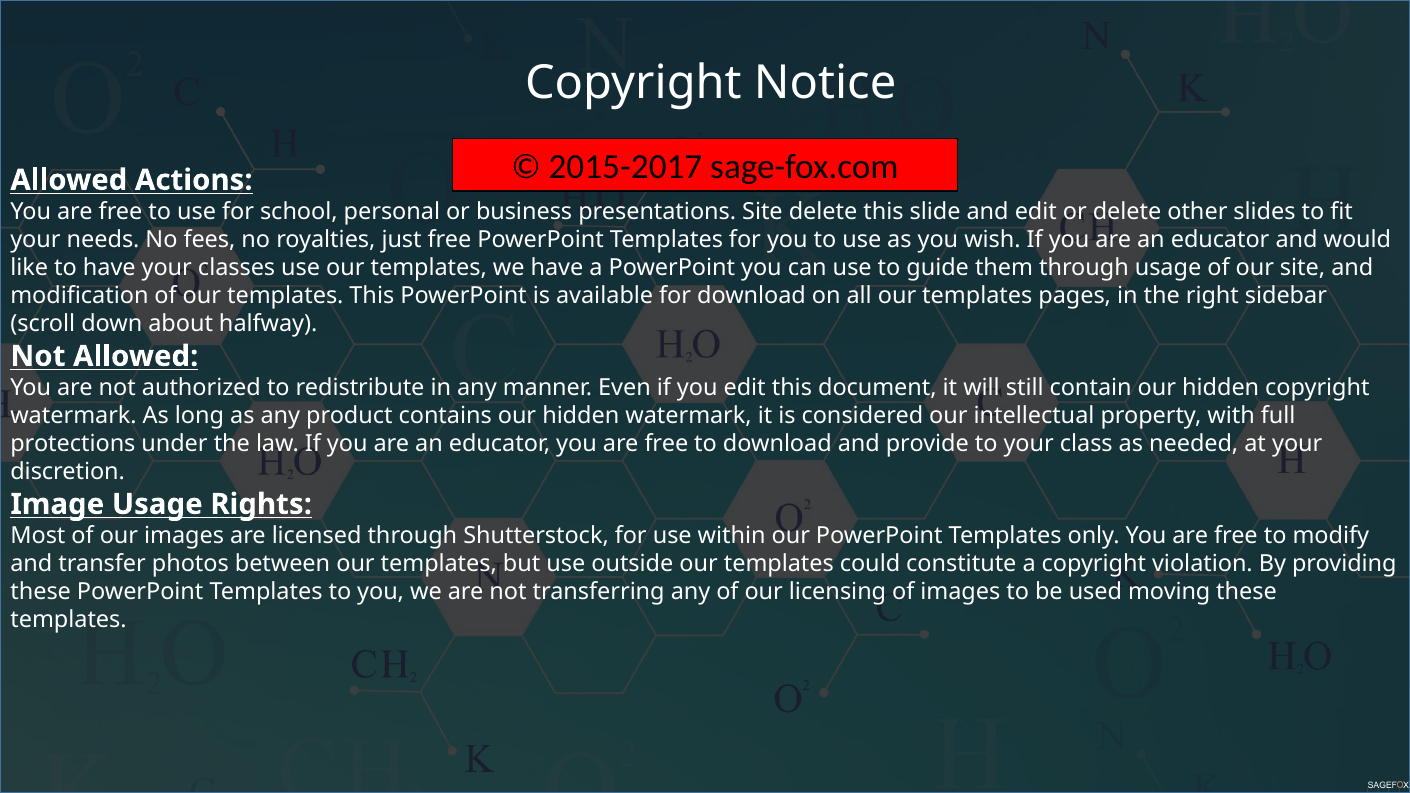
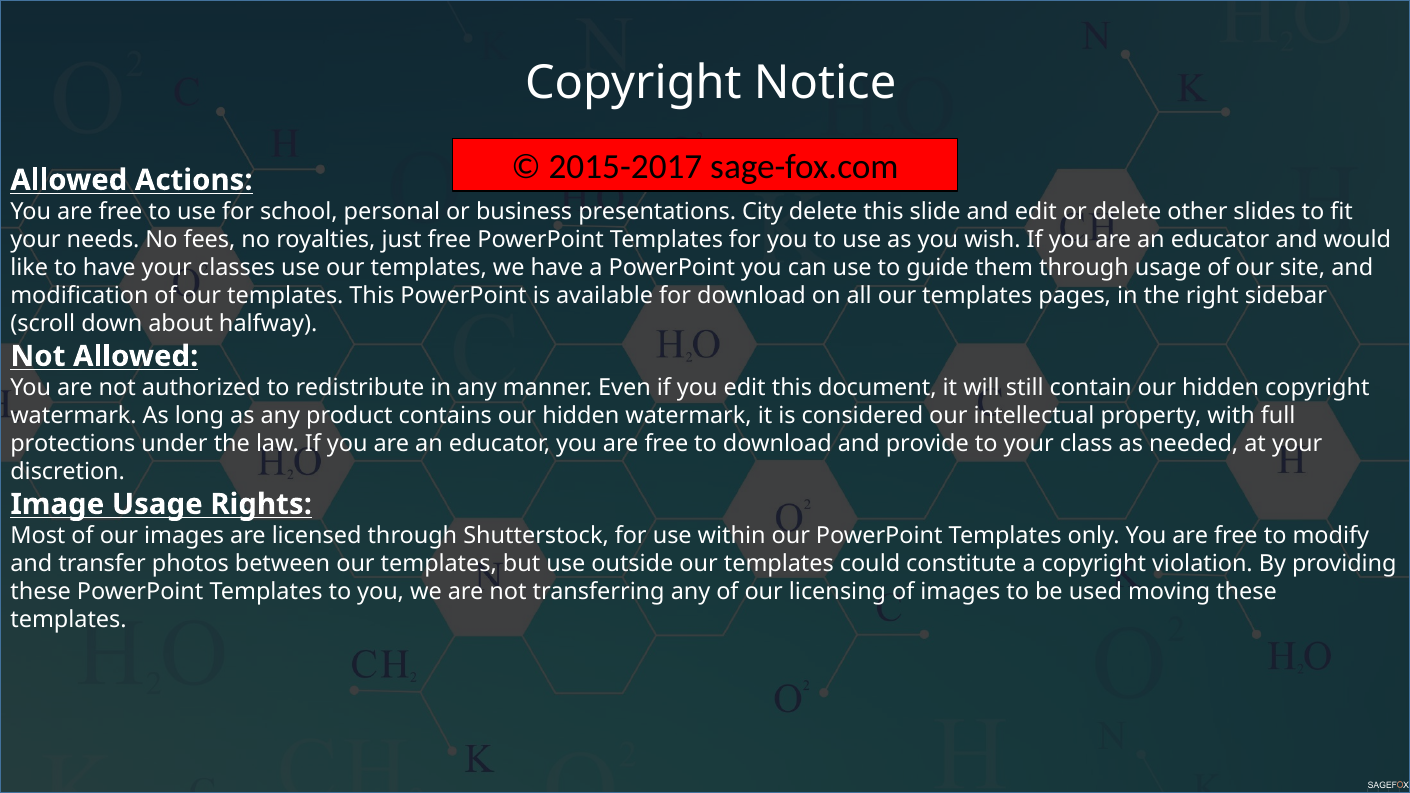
presentations Site: Site -> City
